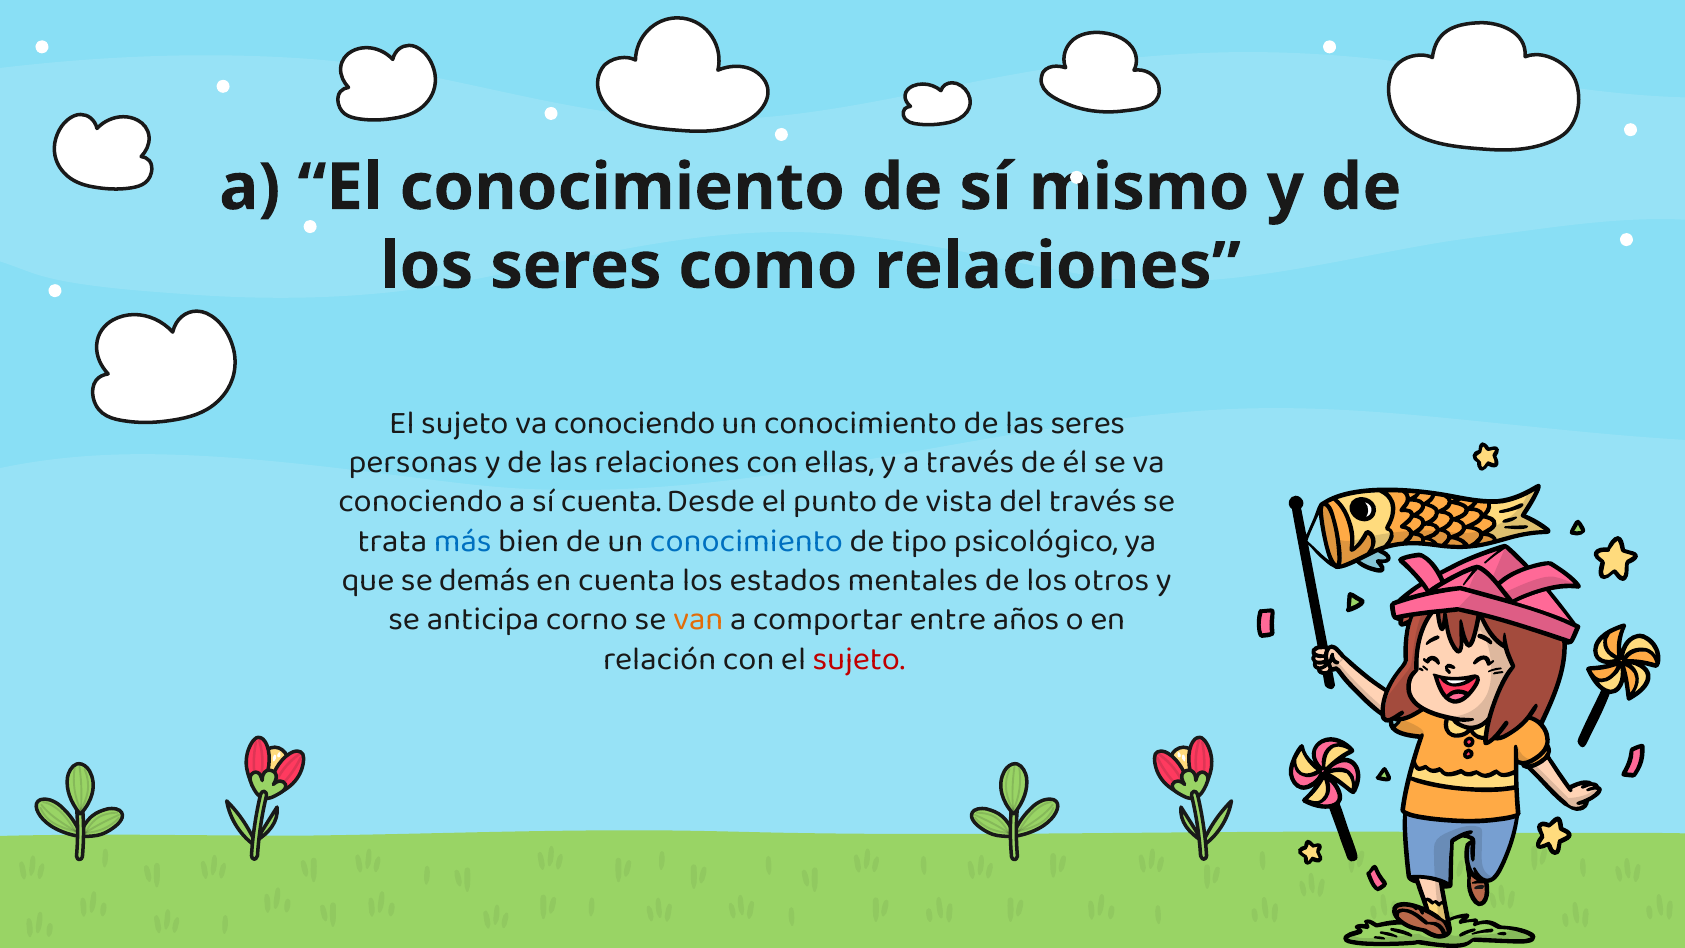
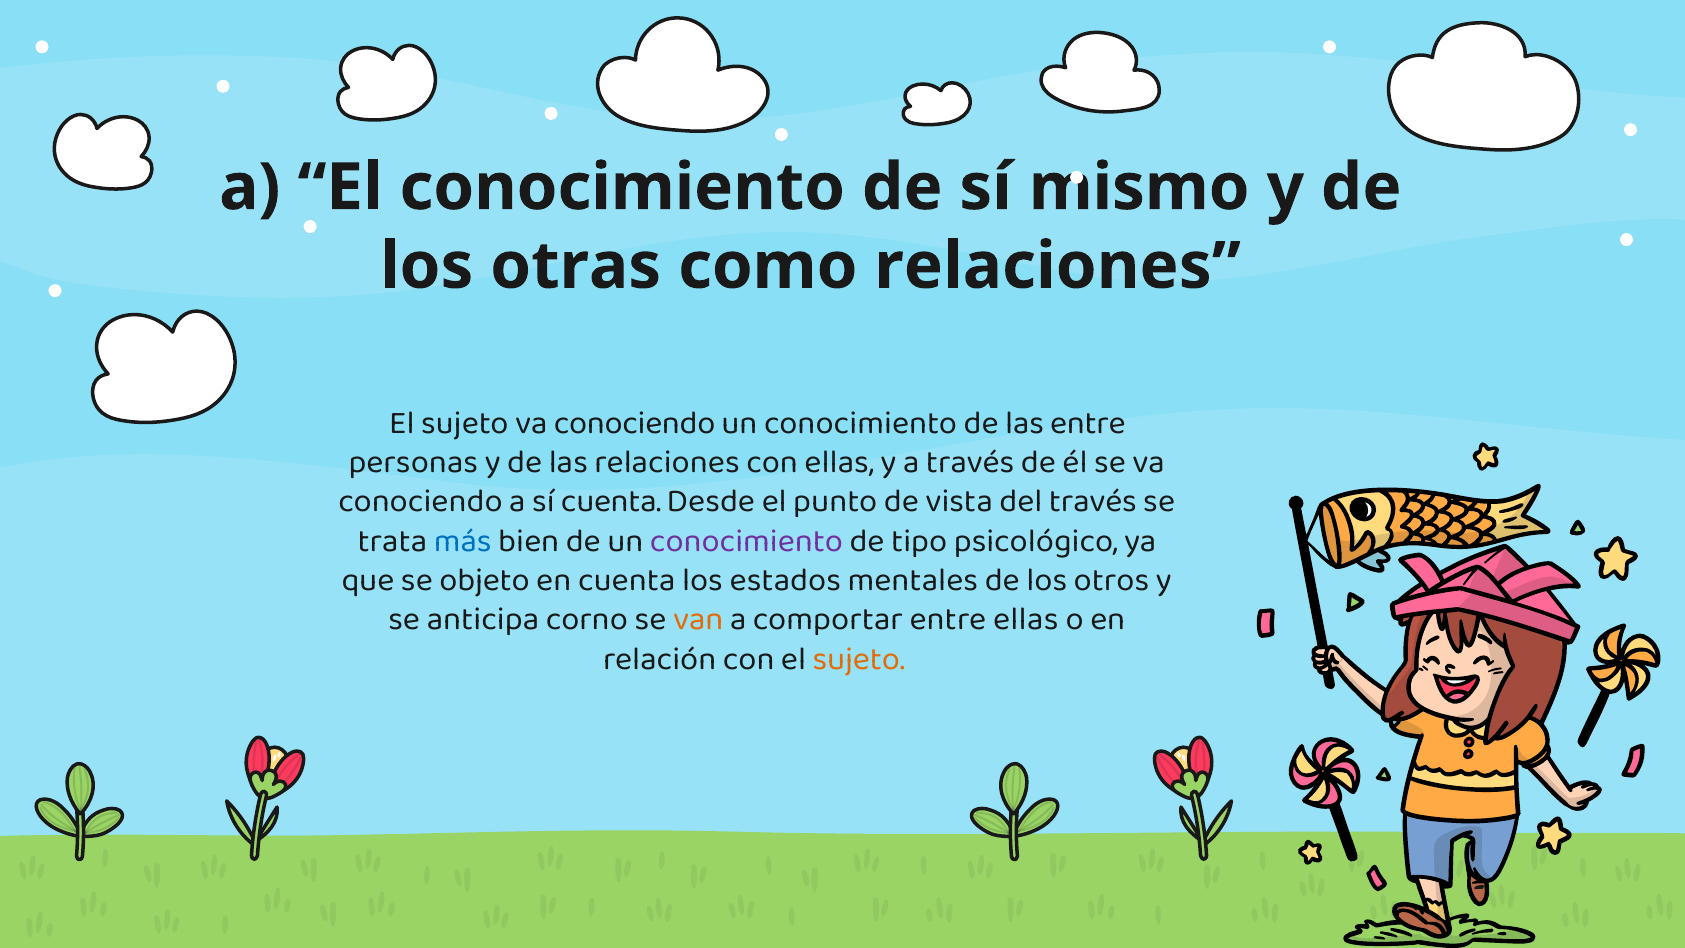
los seres: seres -> otras
las seres: seres -> entre
conocimiento at (746, 540) colour: blue -> purple
demás: demás -> objeto
entre años: años -> ellas
sujeto at (859, 658) colour: red -> orange
